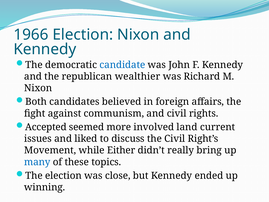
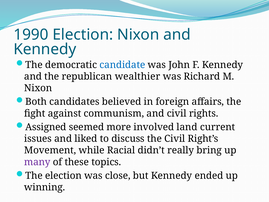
1966: 1966 -> 1990
Accepted: Accepted -> Assigned
Either: Either -> Racial
many colour: blue -> purple
